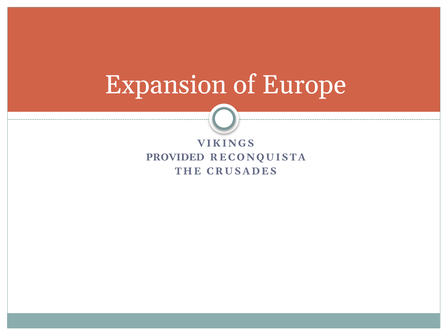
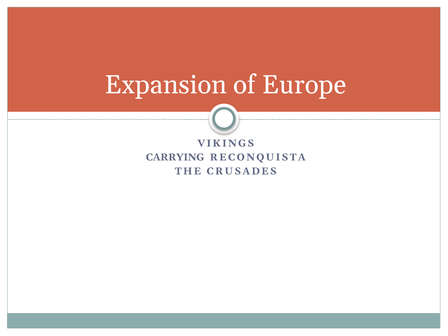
PROVIDED: PROVIDED -> CARRYING
